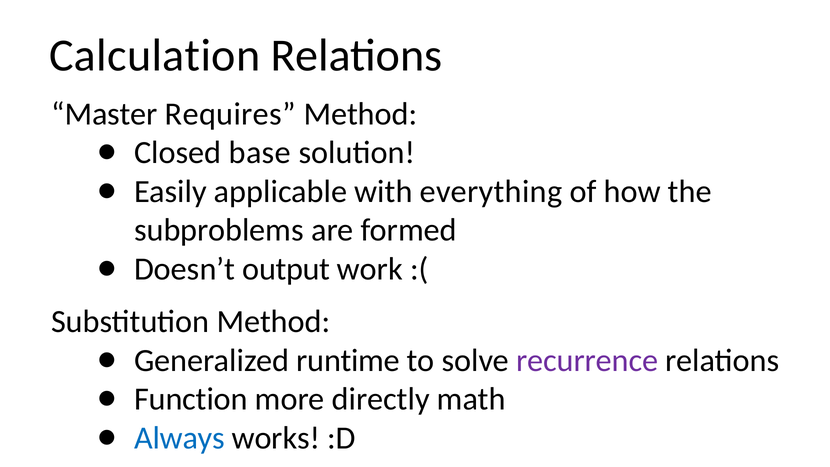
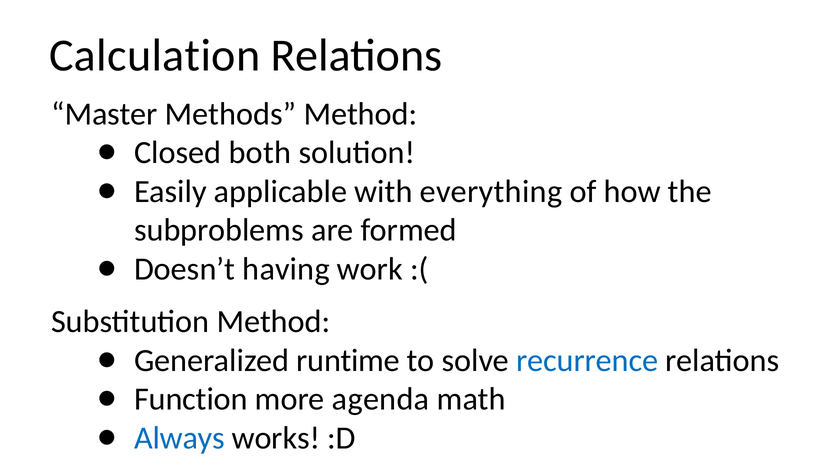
Requires: Requires -> Methods
base: base -> both
output: output -> having
recurrence colour: purple -> blue
directly: directly -> agenda
